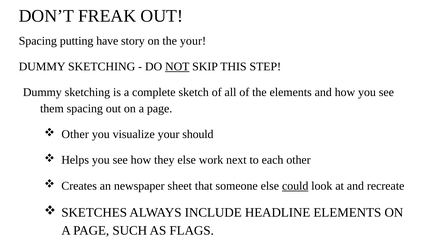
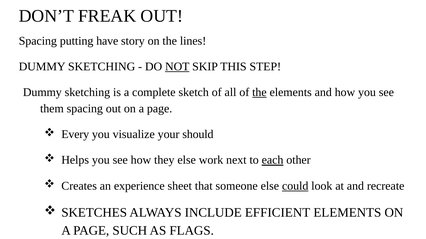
the your: your -> lines
the at (259, 93) underline: none -> present
Other at (75, 135): Other -> Every
each underline: none -> present
newspaper: newspaper -> experience
HEADLINE: HEADLINE -> EFFICIENT
